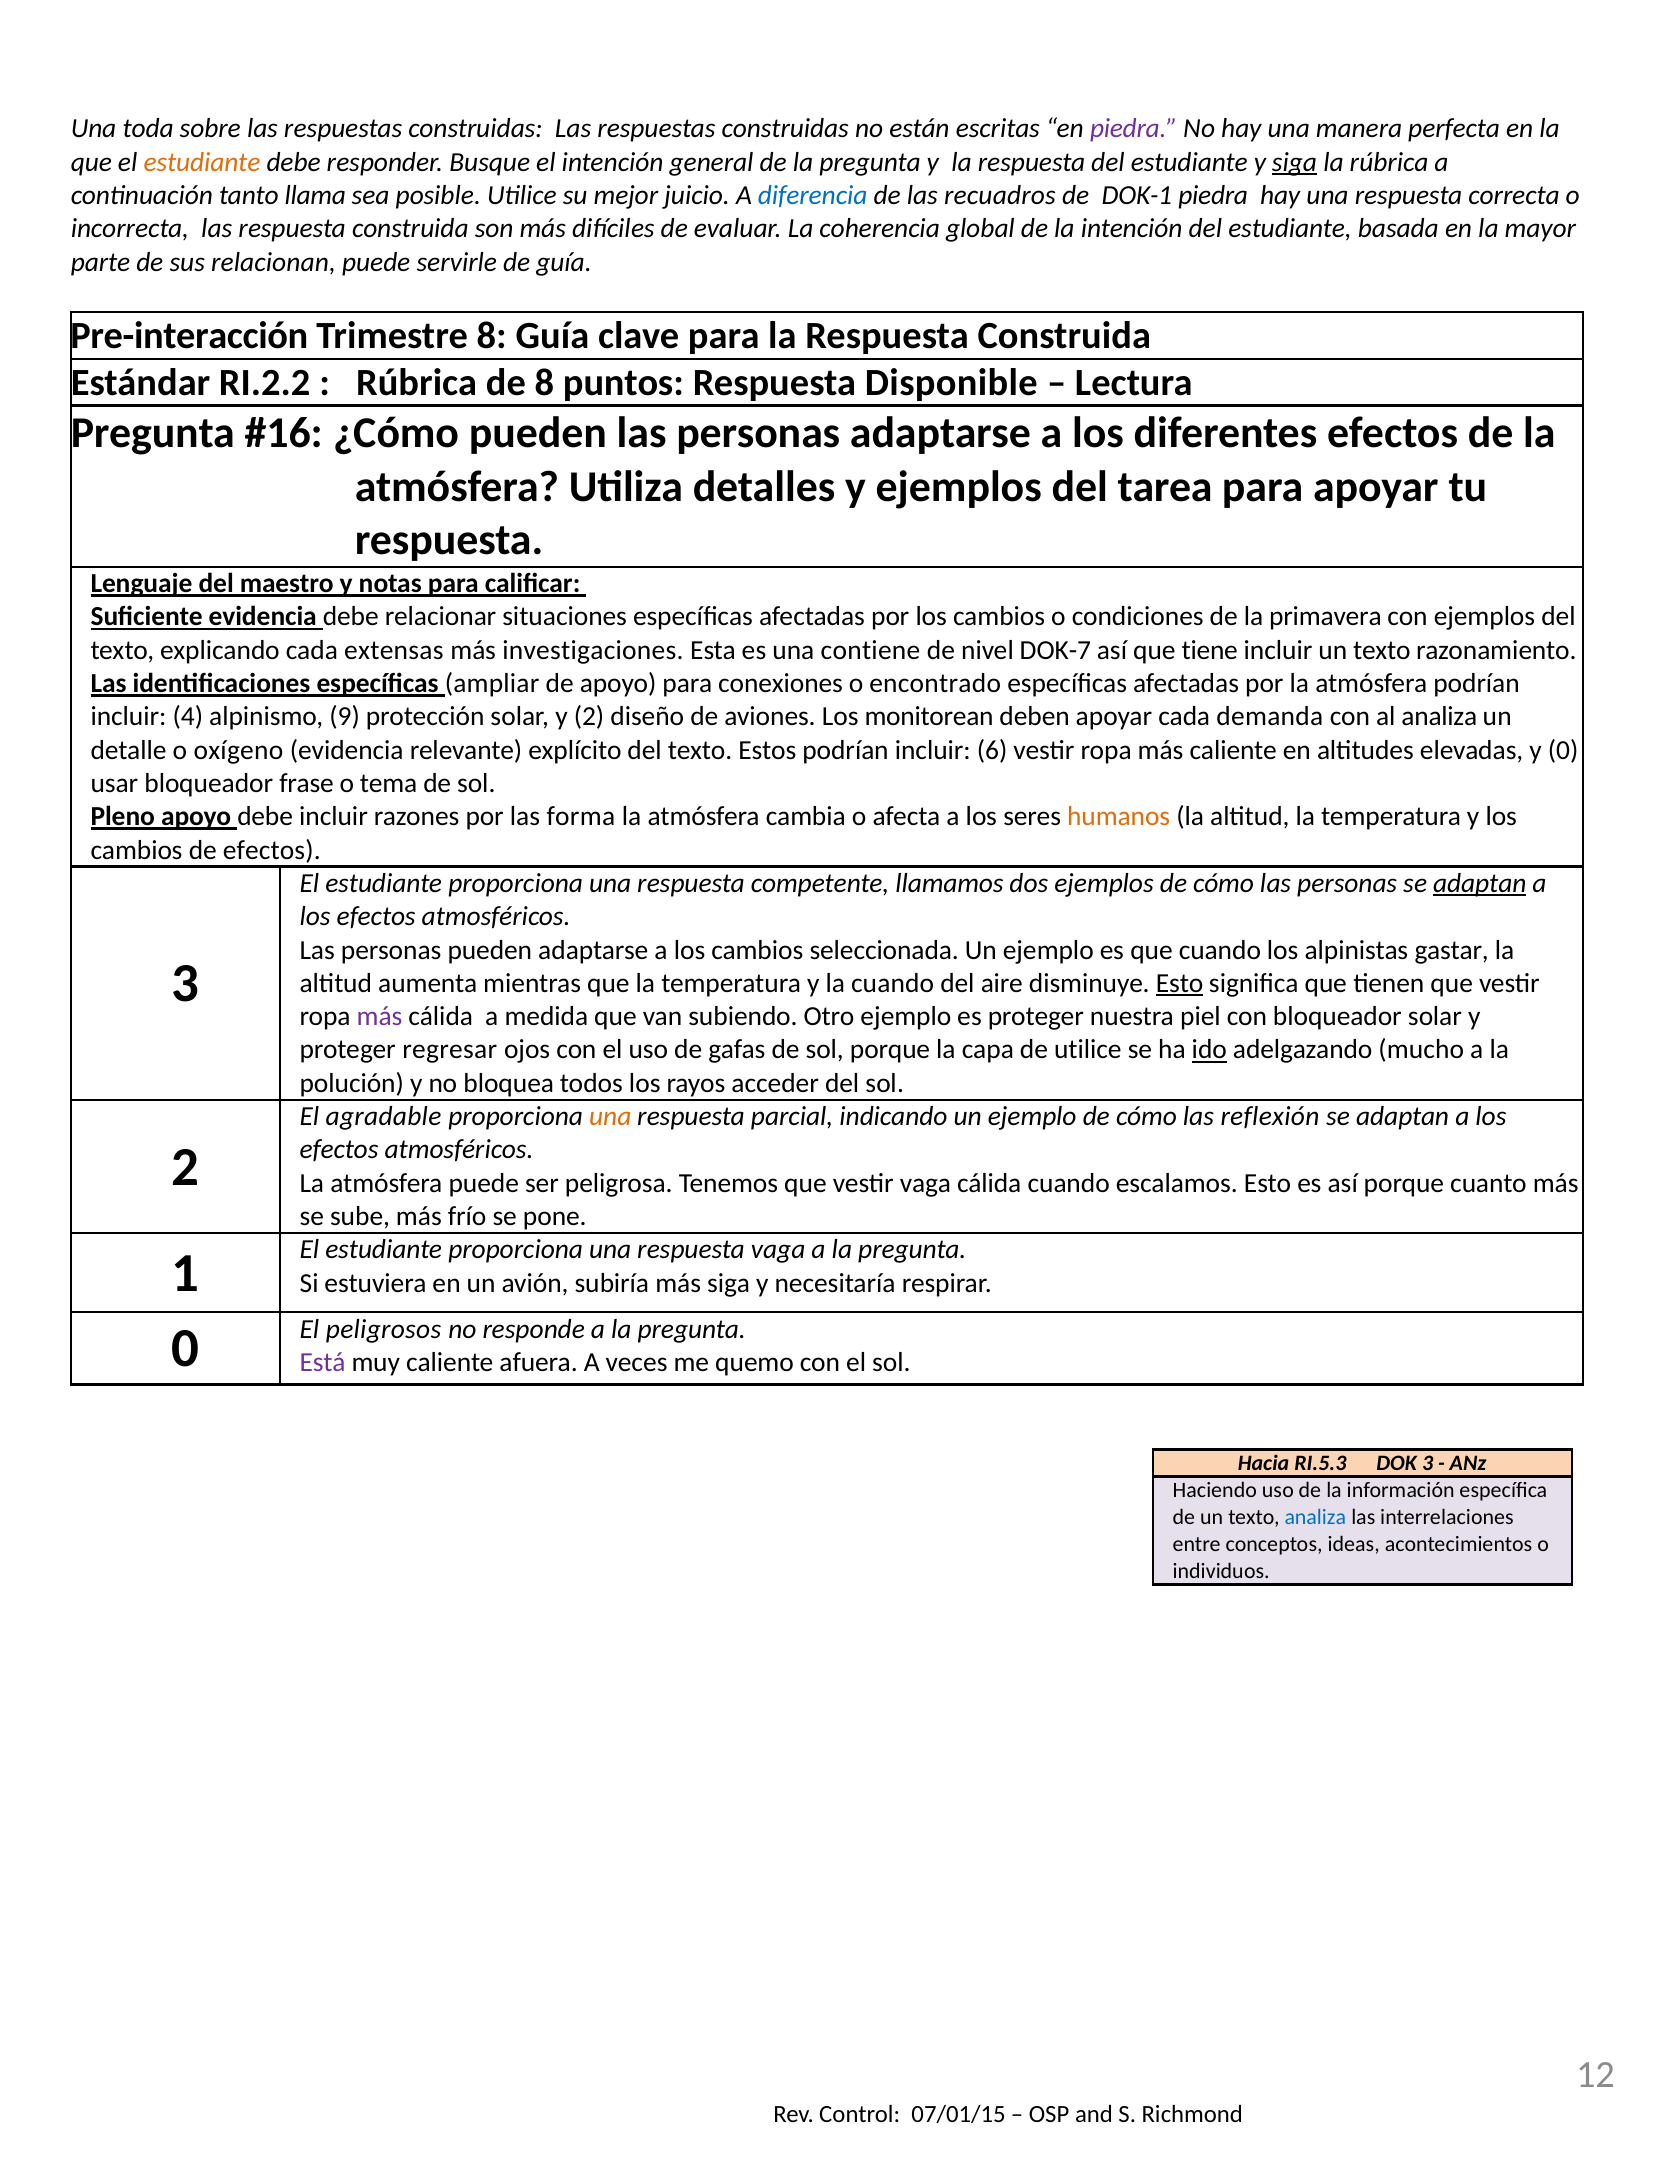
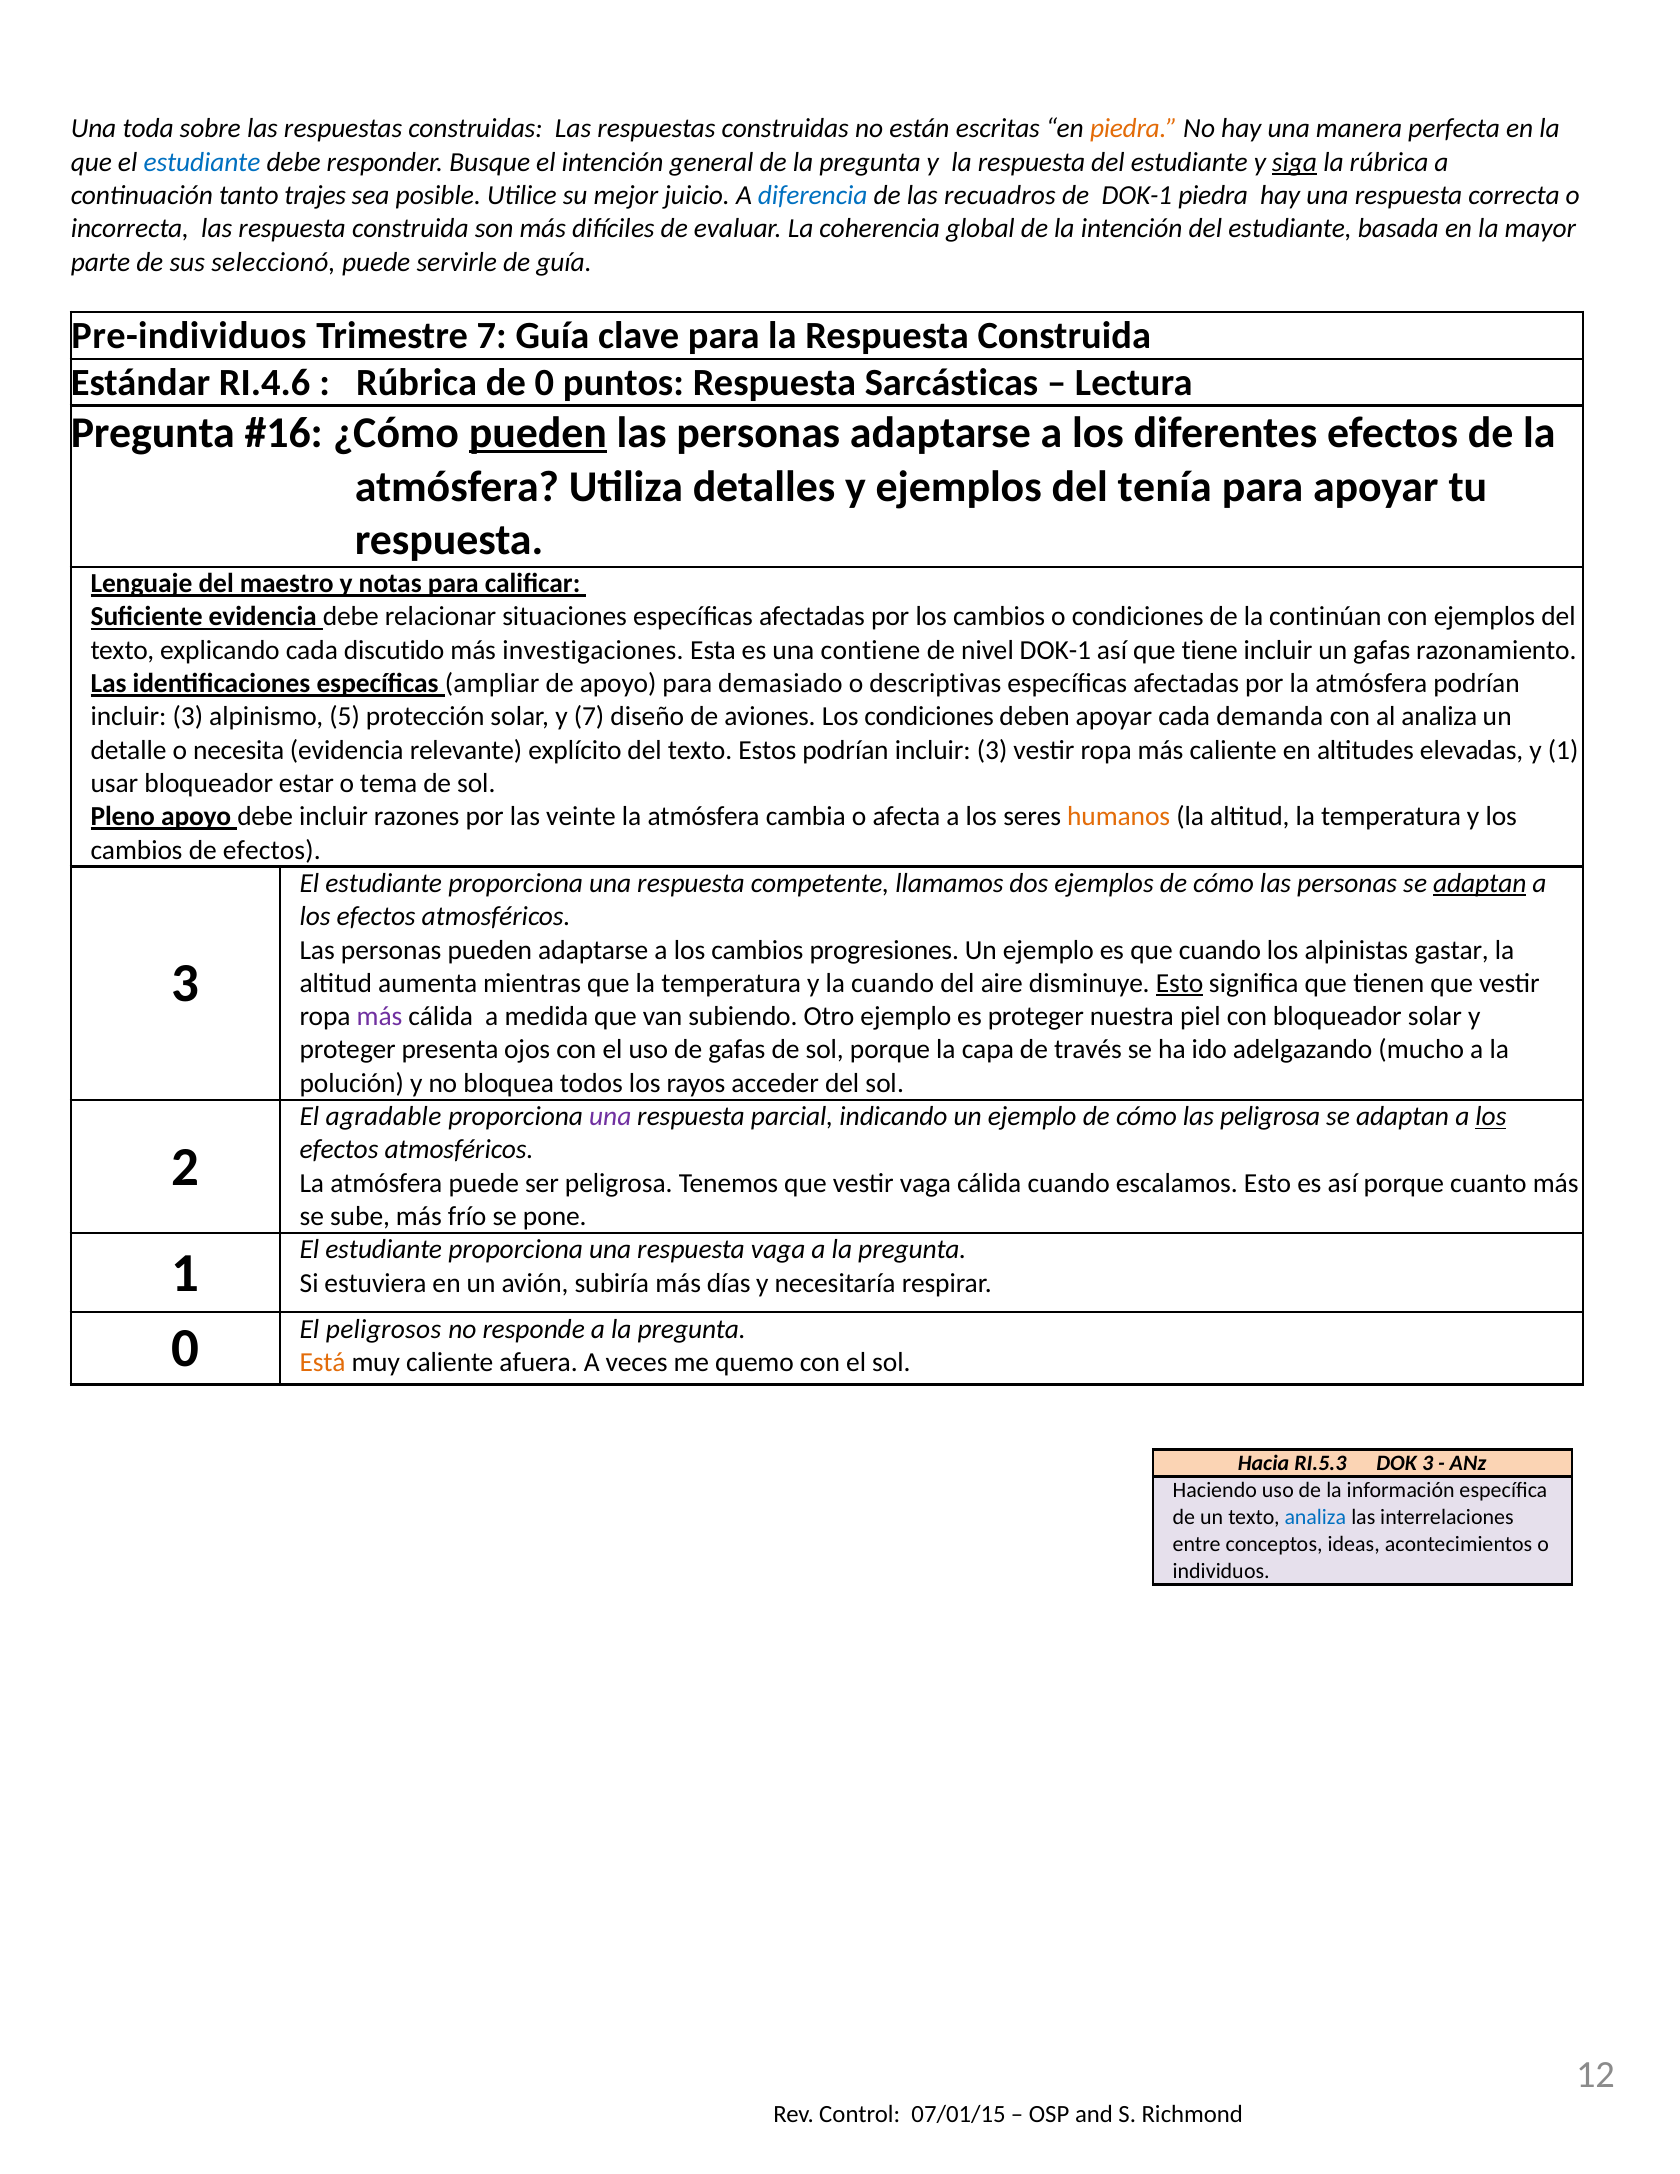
piedra at (1134, 129) colour: purple -> orange
estudiante at (202, 162) colour: orange -> blue
llama: llama -> trajes
relacionan: relacionan -> seleccionó
Pre-interacción: Pre-interacción -> Pre-individuos
Trimestre 8: 8 -> 7
RI.2.2: RI.2.2 -> RI.4.6
de 8: 8 -> 0
Disponible: Disponible -> Sarcásticas
pueden at (538, 433) underline: none -> present
tarea: tarea -> tenía
primavera: primavera -> continúan
extensas: extensas -> discutido
nivel DOK-7: DOK-7 -> DOK-1
incluir un texto: texto -> gafas
conexiones: conexiones -> demasiado
encontrado: encontrado -> descriptivas
4 at (188, 717): 4 -> 3
9: 9 -> 5
y 2: 2 -> 7
Los monitorean: monitorean -> condiciones
oxígeno: oxígeno -> necesita
Estos podrían incluir 6: 6 -> 3
y 0: 0 -> 1
frase: frase -> estar
forma: forma -> veinte
seleccionada: seleccionada -> progresiones
regresar: regresar -> presenta
de utilice: utilice -> través
ido underline: present -> none
una at (610, 1117) colour: orange -> purple
las reflexión: reflexión -> peligrosa
los at (1491, 1117) underline: none -> present
más siga: siga -> días
Está colour: purple -> orange
